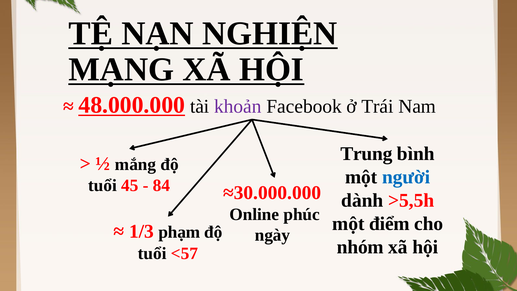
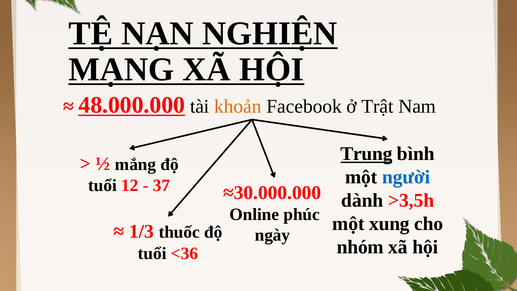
khoản colour: purple -> orange
Trái: Trái -> Trật
Trung underline: none -> present
45: 45 -> 12
84: 84 -> 37
>5,5h: >5,5h -> >3,5h
điểm: điểm -> xung
phạm: phạm -> thuốc
<57: <57 -> <36
